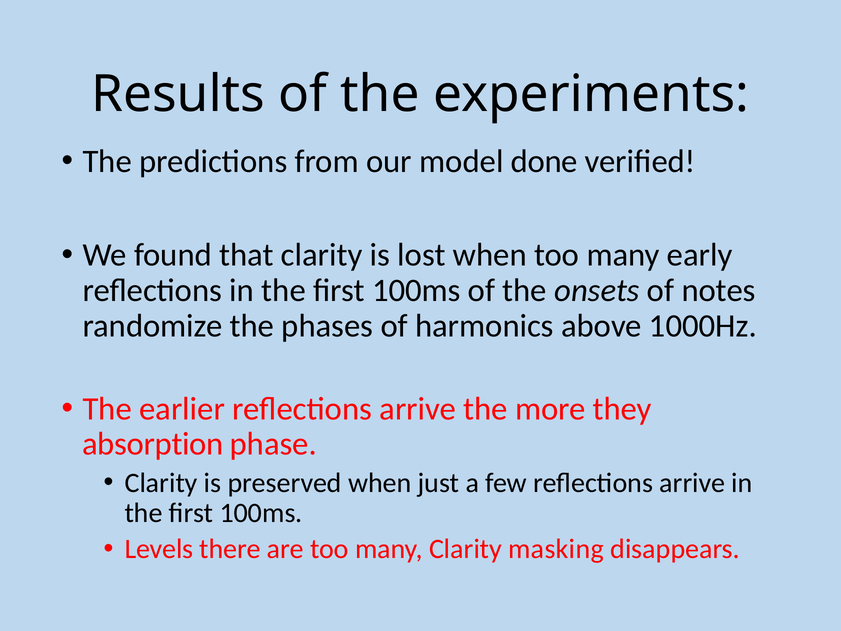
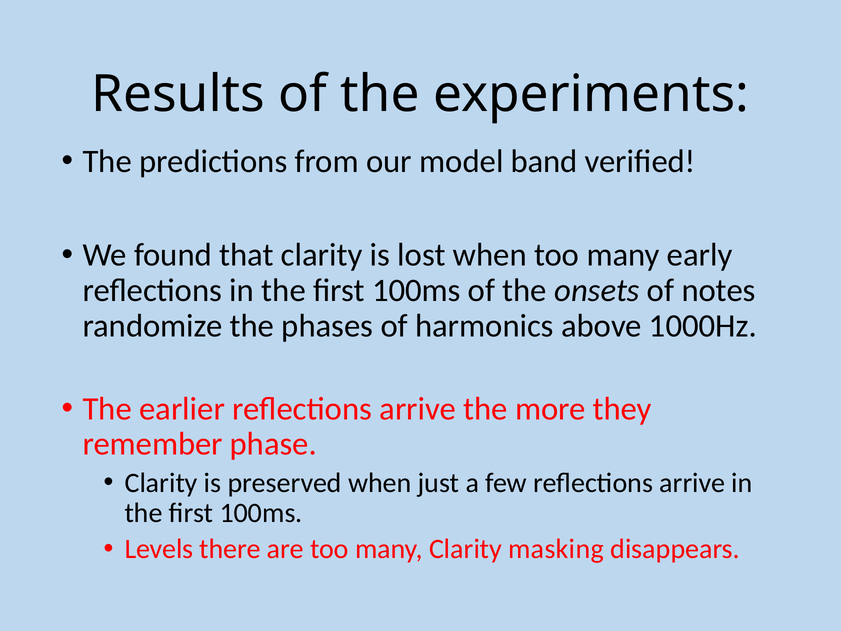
done: done -> band
absorption: absorption -> remember
